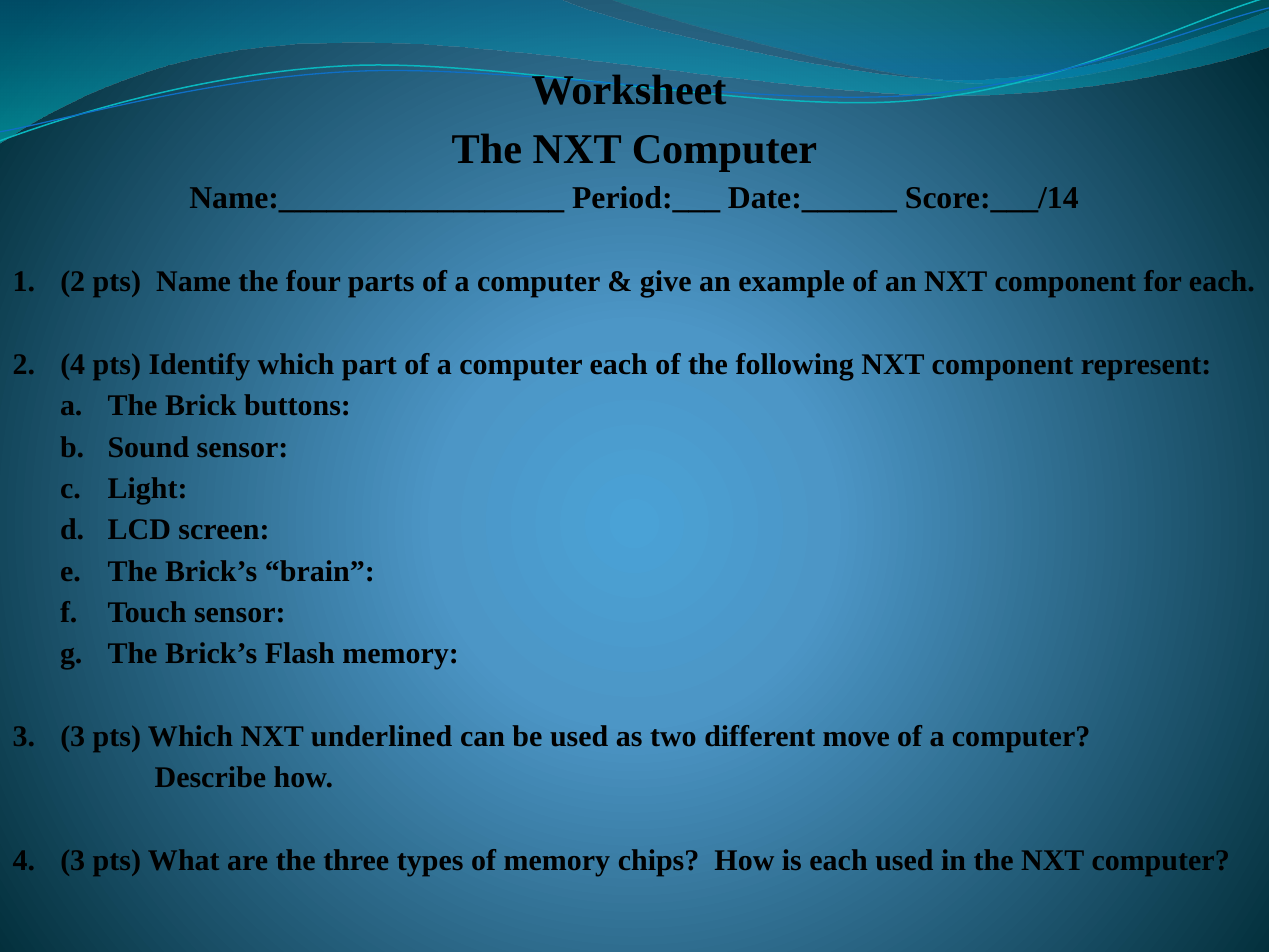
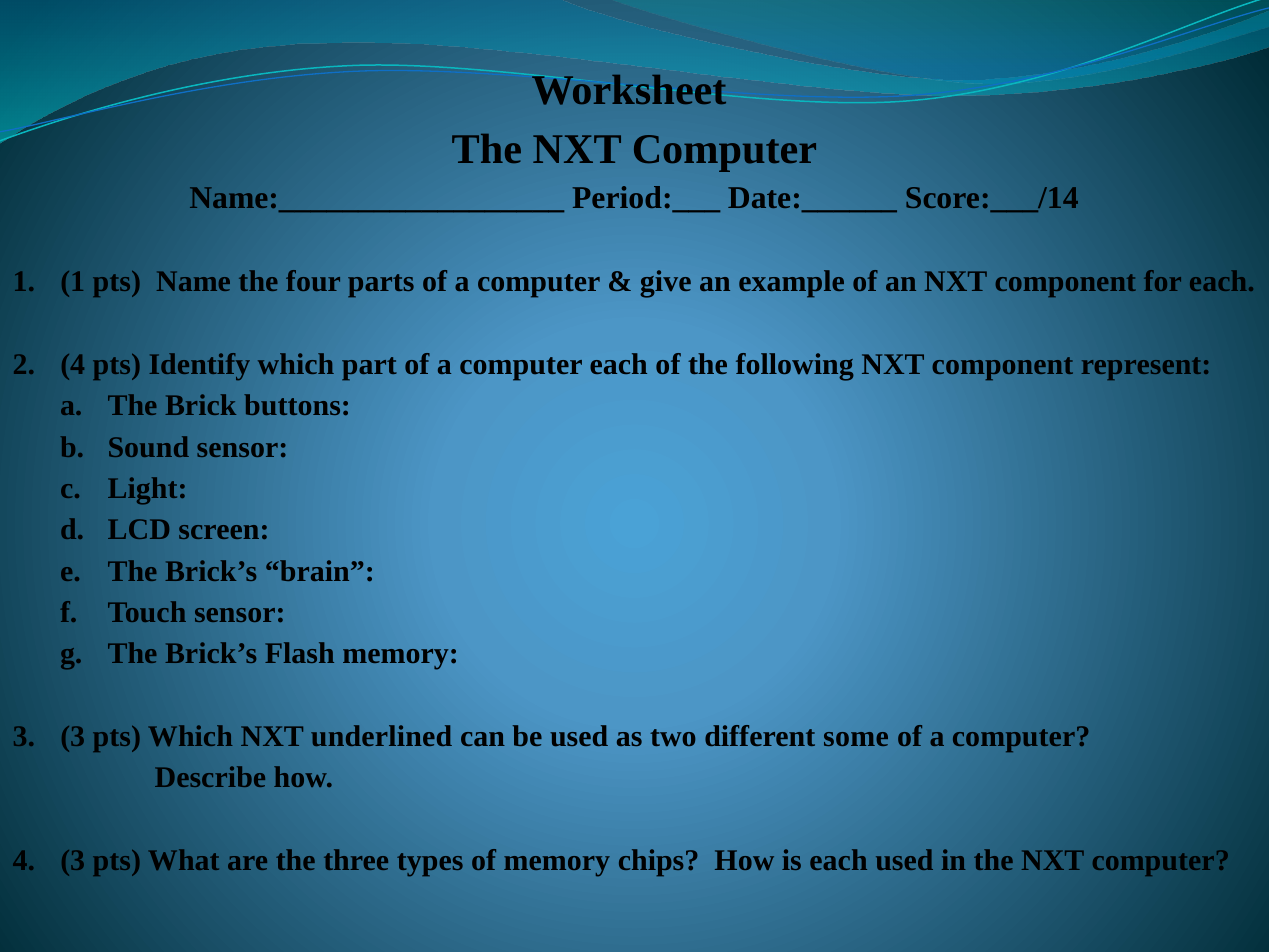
2 at (73, 282): 2 -> 1
move: move -> some
